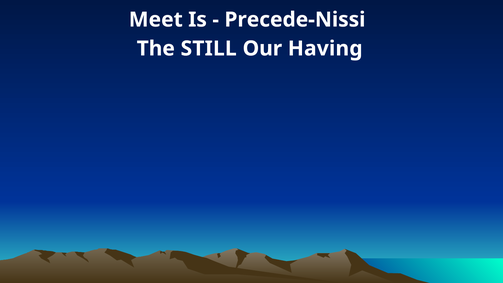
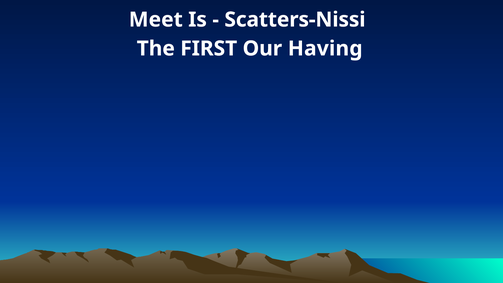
Precede-Nissi: Precede-Nissi -> Scatters-Nissi
STILL: STILL -> FIRST
